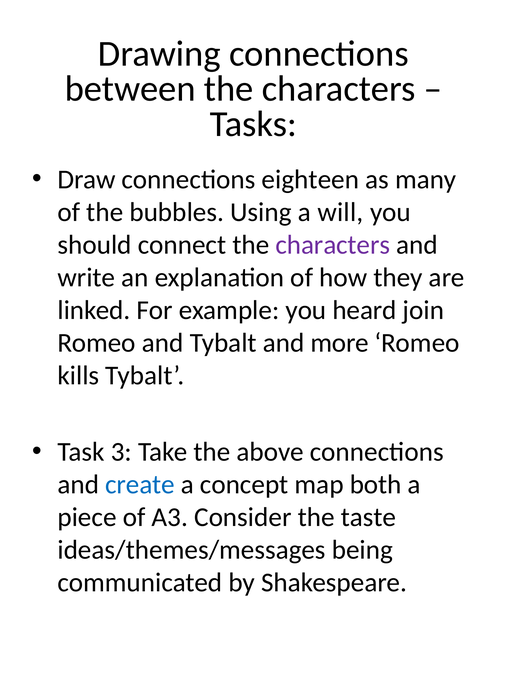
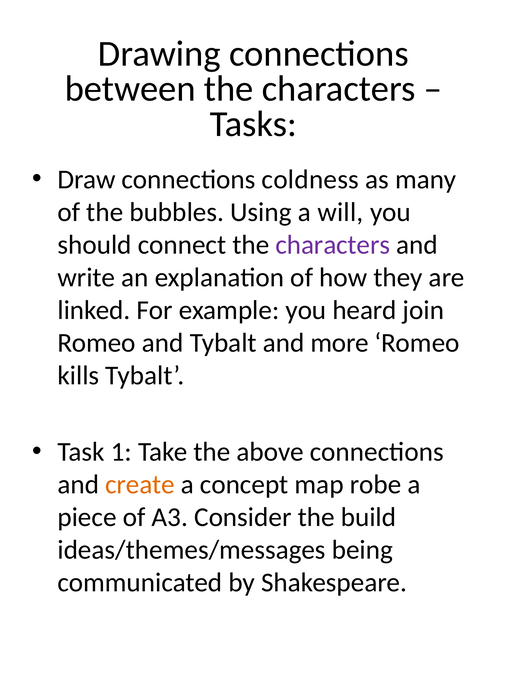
eighteen: eighteen -> coldness
3: 3 -> 1
create colour: blue -> orange
both: both -> robe
taste: taste -> build
